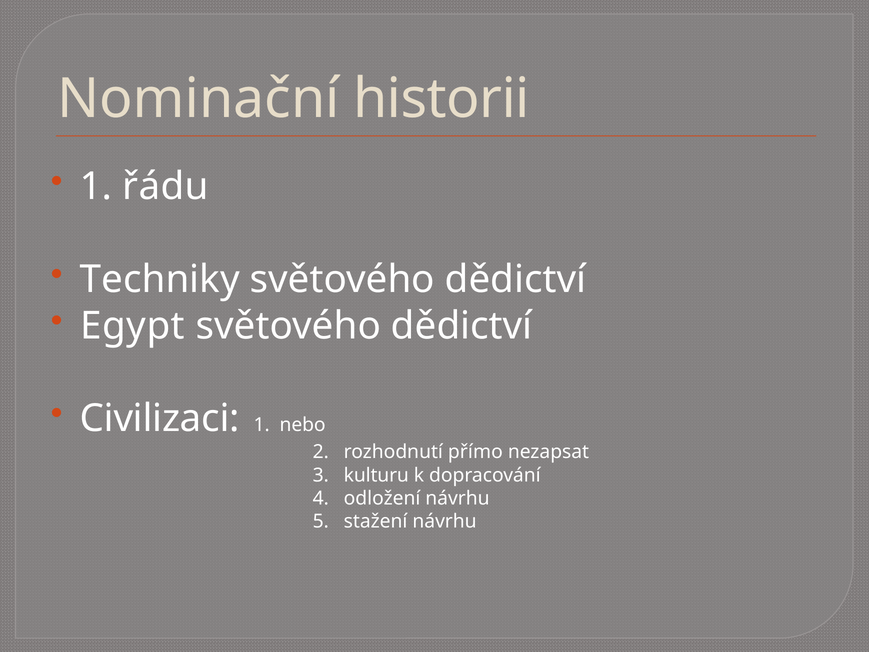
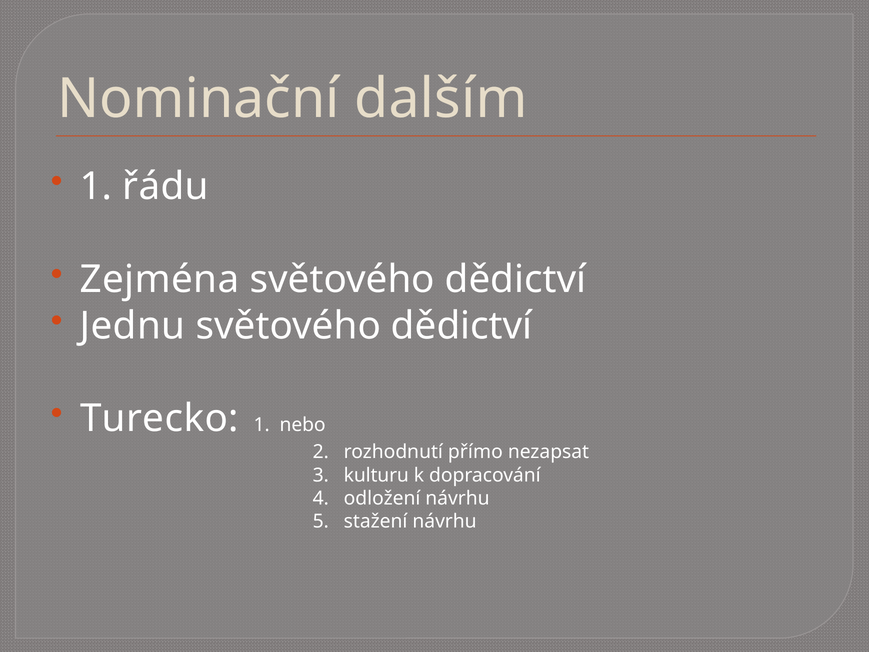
historii: historii -> dalším
Techniky: Techniky -> Zejména
Egypt: Egypt -> Jednu
Civilizaci: Civilizaci -> Turecko
